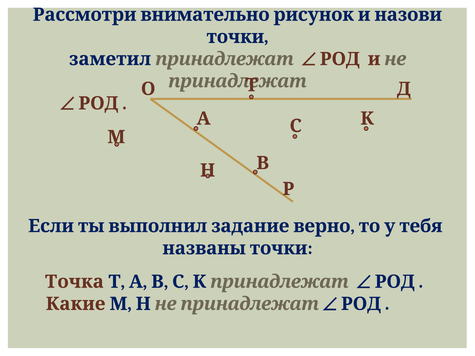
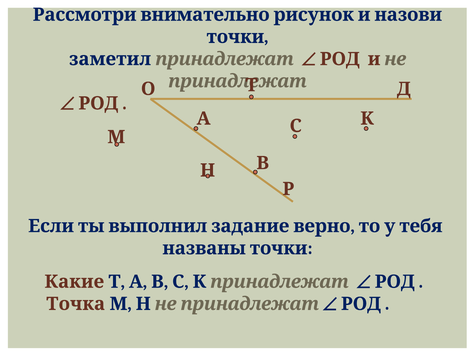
Точка: Точка -> Какие
Какие: Какие -> Точка
